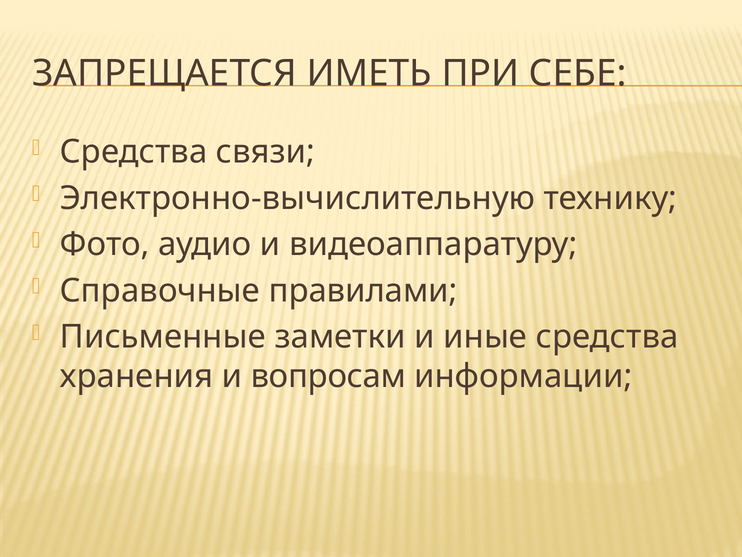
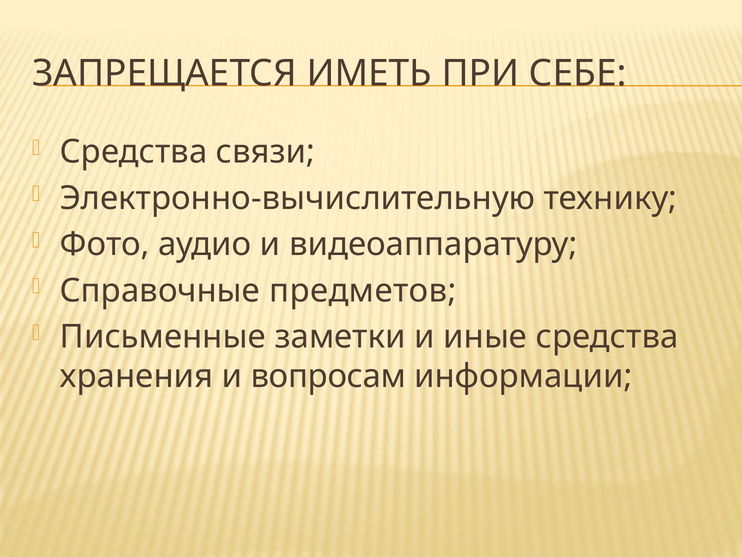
правилами: правилами -> предметов
